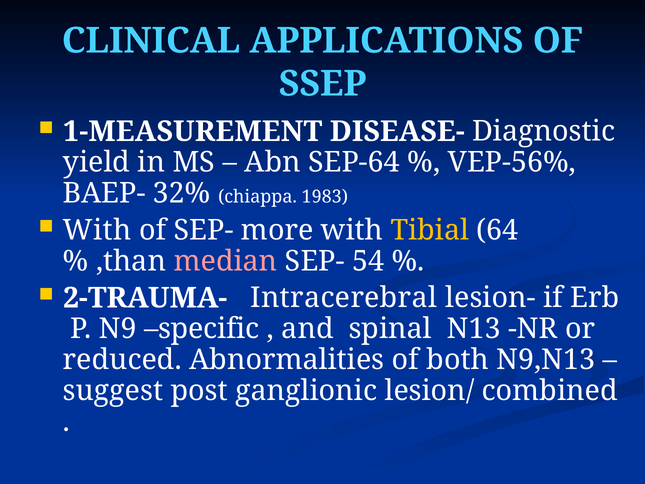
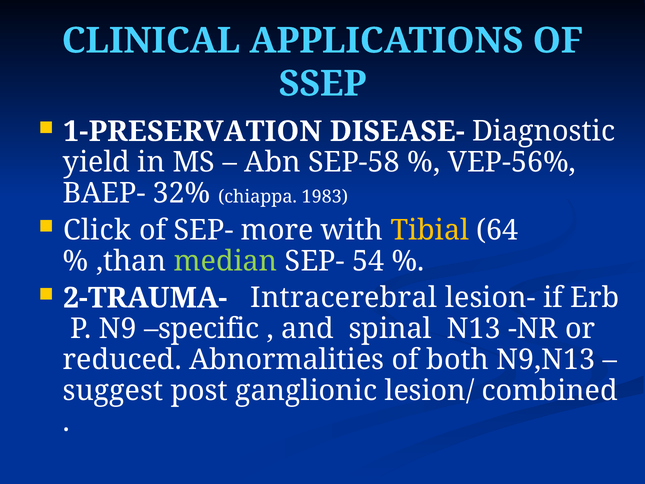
1-MEASUREMENT: 1-MEASUREMENT -> 1-PRESERVATION
SEP-64: SEP-64 -> SEP-58
With at (97, 230): With -> Click
median colour: pink -> light green
